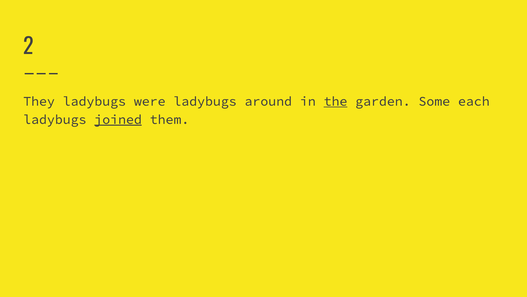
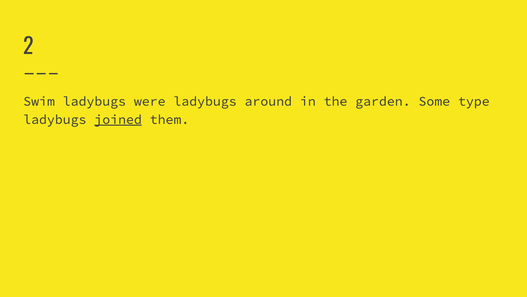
They: They -> Swim
the underline: present -> none
each: each -> type
